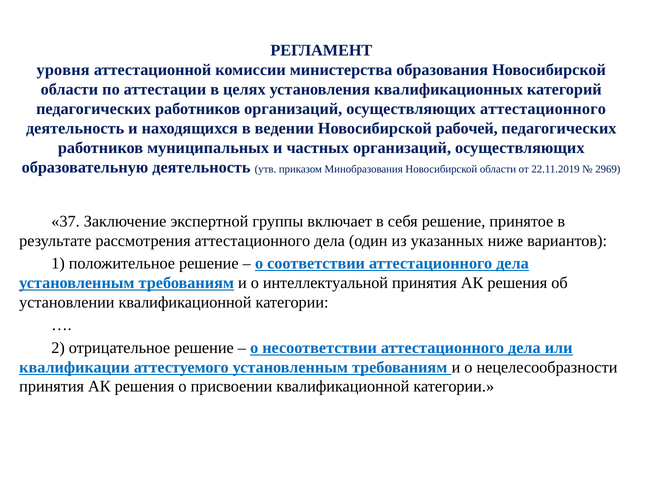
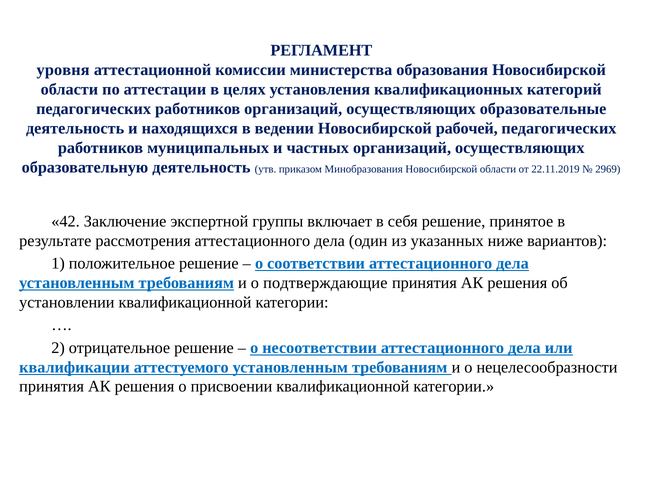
осуществляющих аттестационного: аттестационного -> образовательные
37: 37 -> 42
интеллектуальной: интеллектуальной -> подтверждающие
